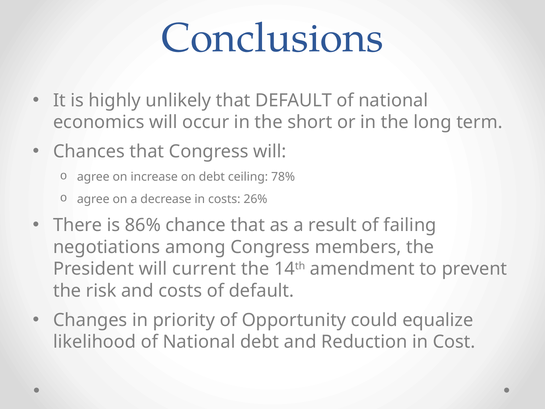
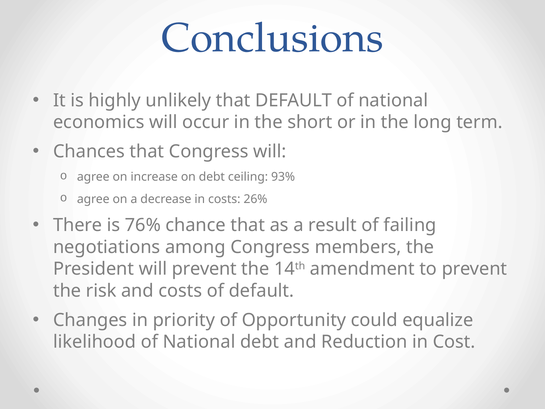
78%: 78% -> 93%
86%: 86% -> 76%
will current: current -> prevent
